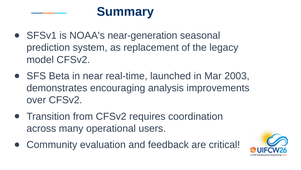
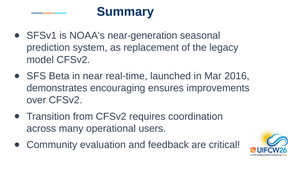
2003: 2003 -> 2016
analysis: analysis -> ensures
